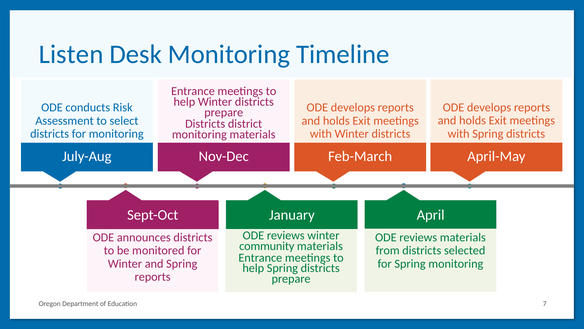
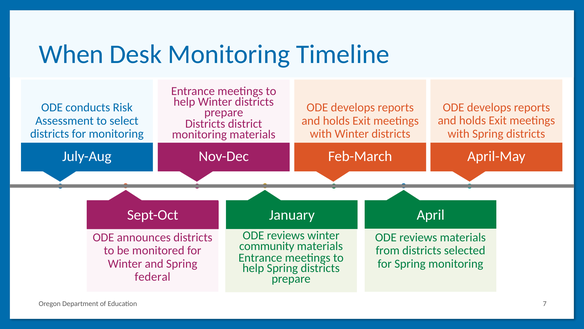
Listen: Listen -> When
reports at (153, 276): reports -> federal
